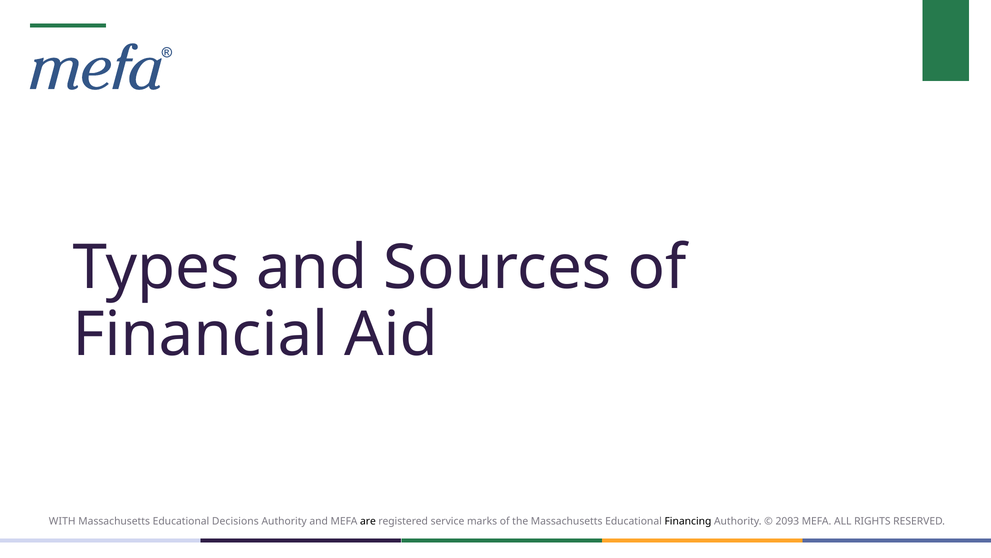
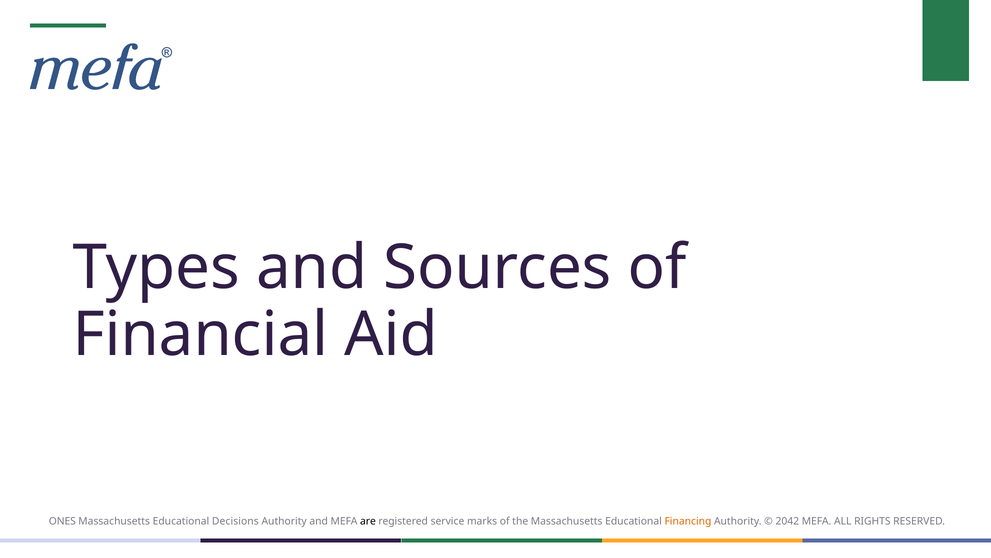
WITH: WITH -> ONES
Financing colour: black -> orange
2093: 2093 -> 2042
